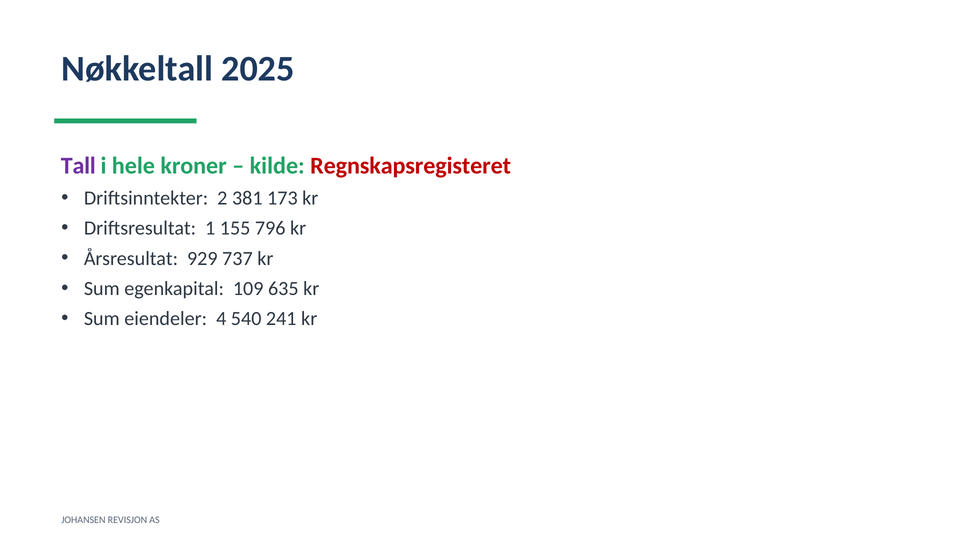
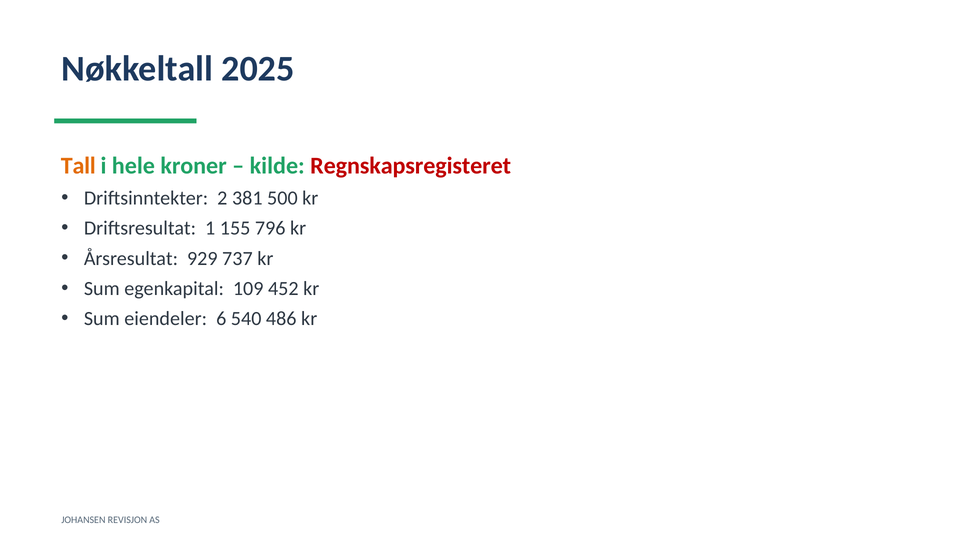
Tall colour: purple -> orange
173: 173 -> 500
635: 635 -> 452
4: 4 -> 6
241: 241 -> 486
